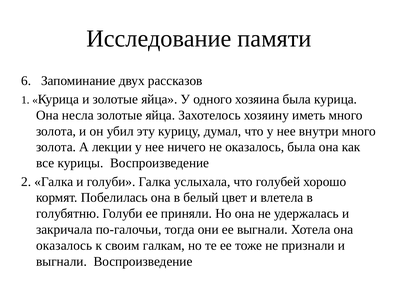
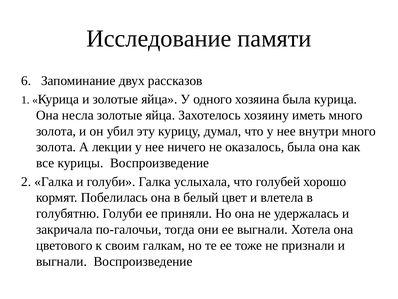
оказалось at (64, 245): оказалось -> цветового
